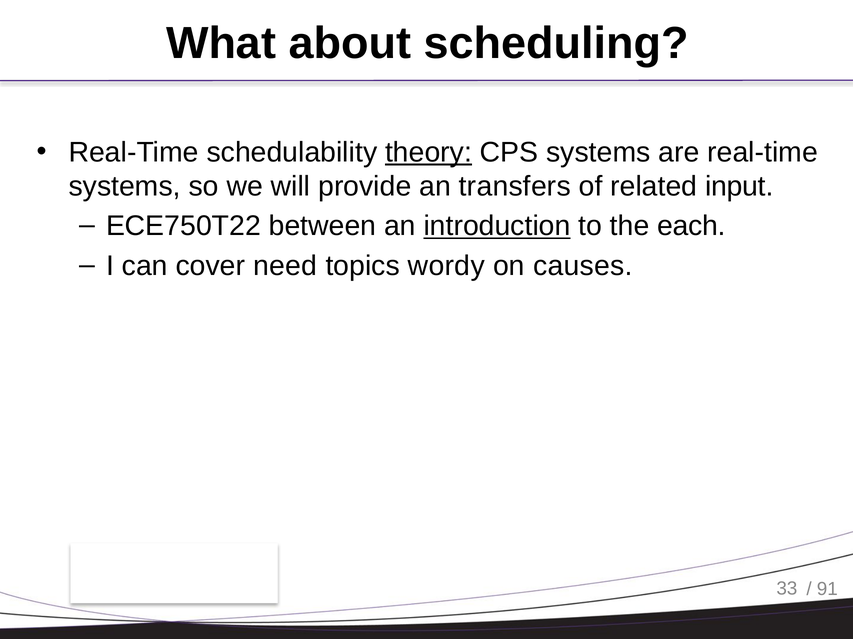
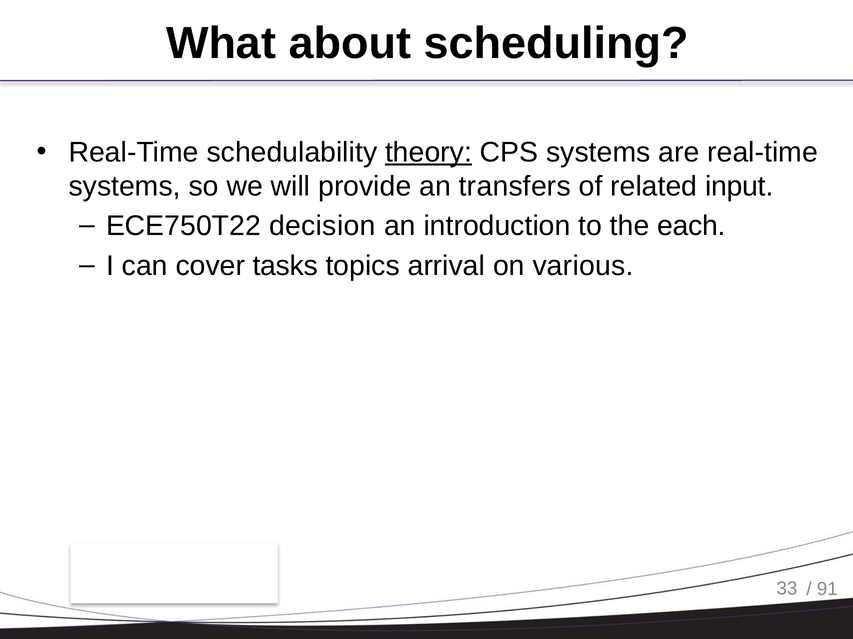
between: between -> decision
introduction underline: present -> none
need: need -> tasks
wordy: wordy -> arrival
causes: causes -> various
